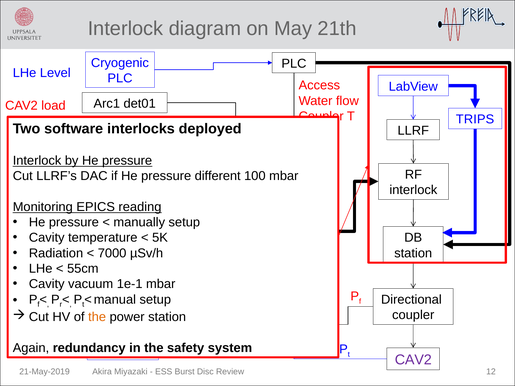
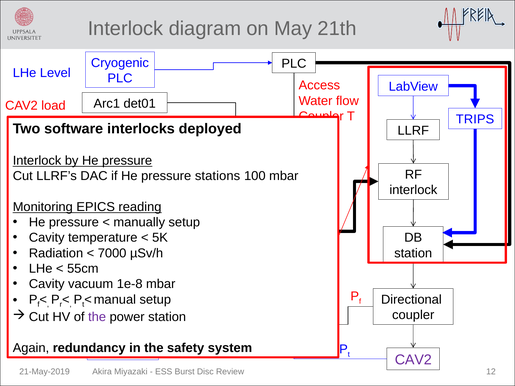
different: different -> stations
1e-1: 1e-1 -> 1e-8
the at (97, 317) colour: orange -> purple
